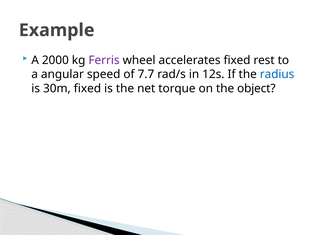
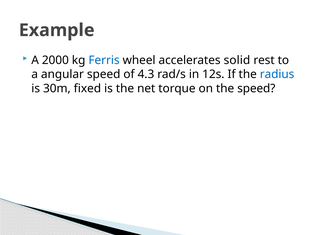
Ferris colour: purple -> blue
accelerates fixed: fixed -> solid
7.7: 7.7 -> 4.3
the object: object -> speed
